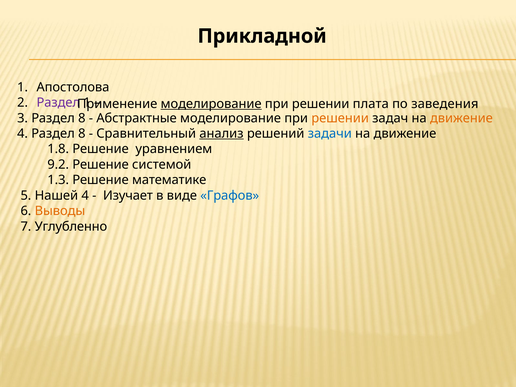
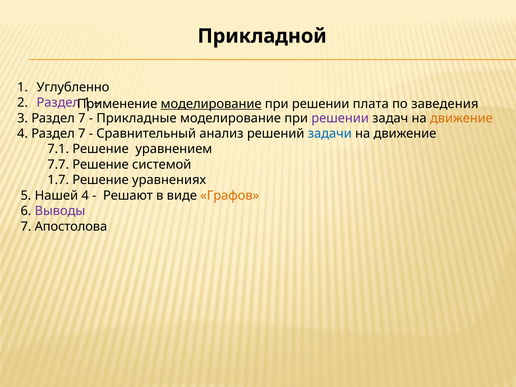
Апостолова: Апостолова -> Углубленно
3 Раздел 8: 8 -> 7
Абстрактные: Абстрактные -> Прикладные
решении at (340, 118) colour: orange -> purple
4 Раздел 8: 8 -> 7
анализ underline: present -> none
1.8: 1.8 -> 7.1
9.2: 9.2 -> 7.7
1.3: 1.3 -> 1.7
математике: математике -> уравнениях
Изучает: Изучает -> Решают
Графов colour: blue -> orange
Выводы colour: orange -> purple
Углубленно: Углубленно -> Апостолова
